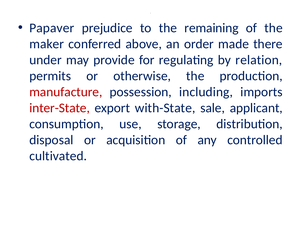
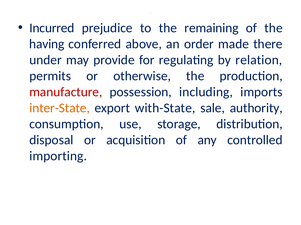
Papaver: Papaver -> Incurred
maker: maker -> having
inter-State colour: red -> orange
applicant: applicant -> authority
cultivated: cultivated -> importing
